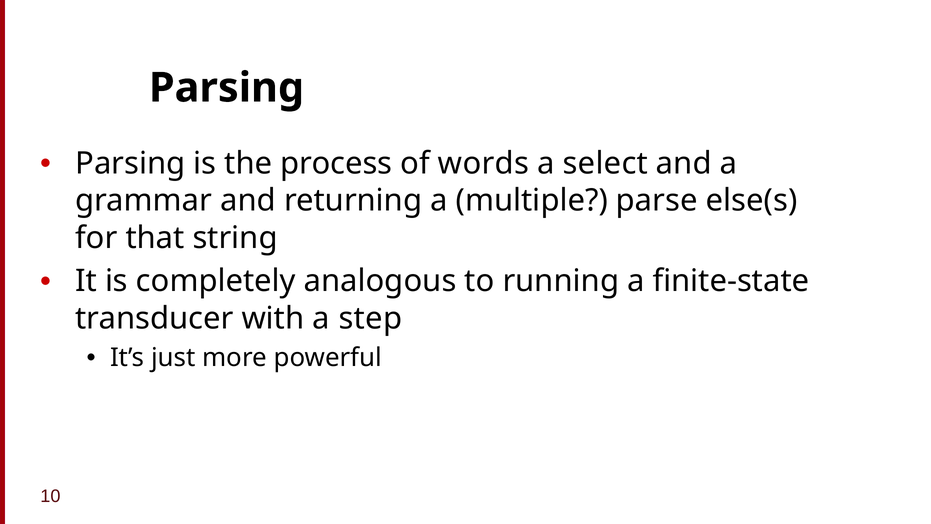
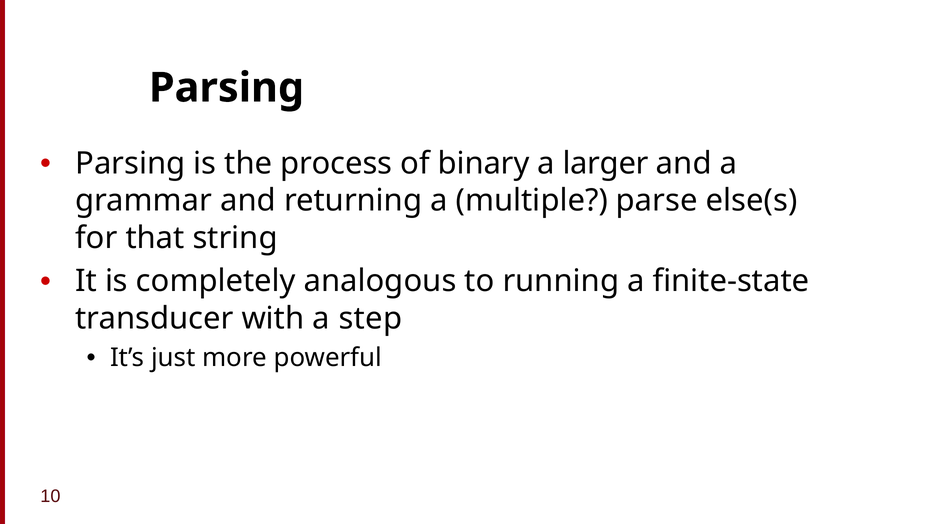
words: words -> binary
select: select -> larger
